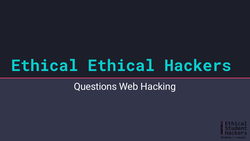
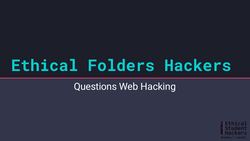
Ethical Ethical: Ethical -> Folders
